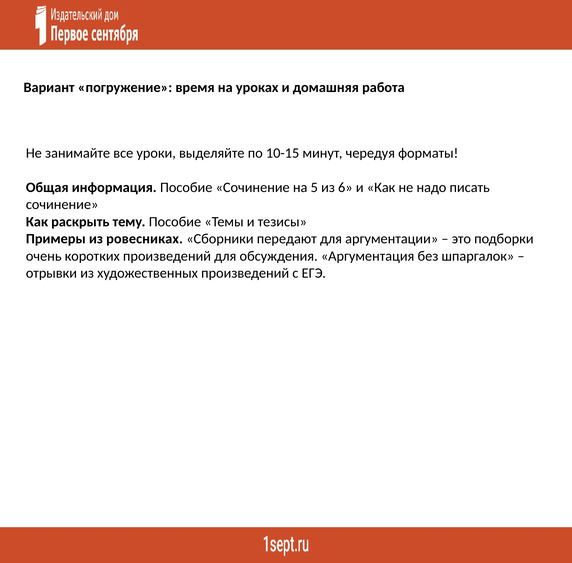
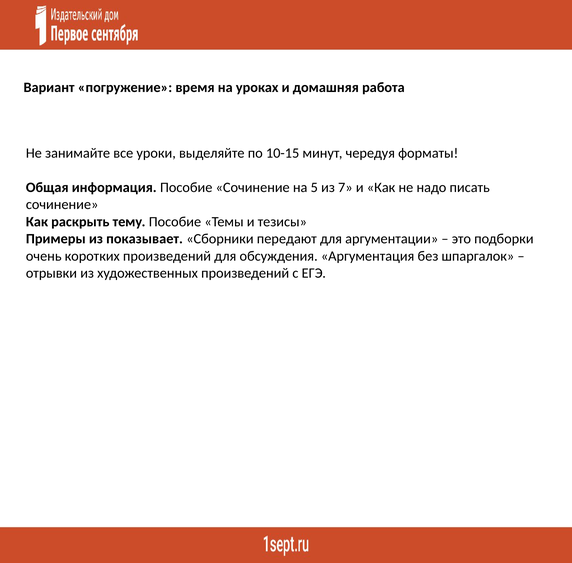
6: 6 -> 7
ровесниках: ровесниках -> показывает
